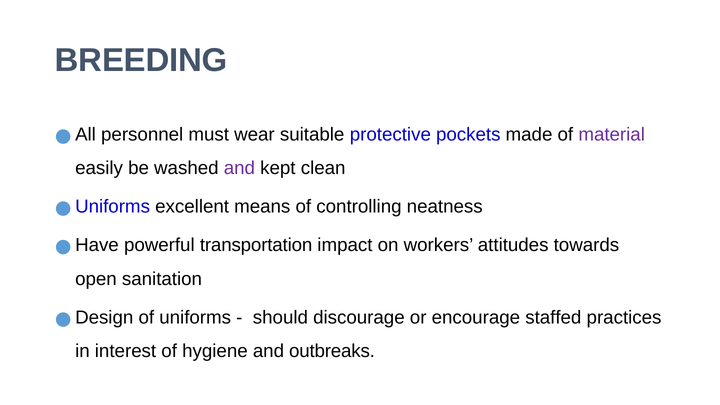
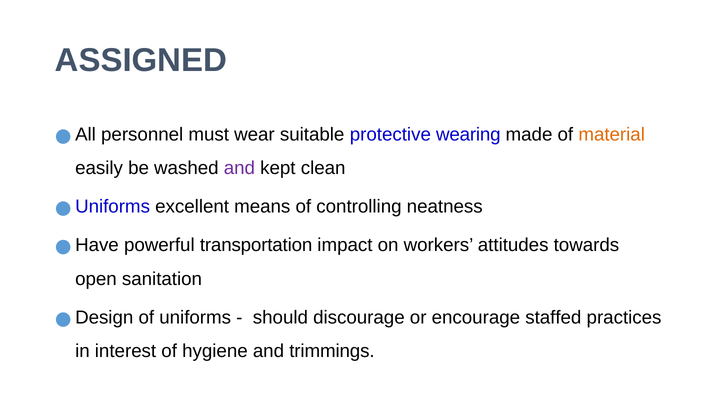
BREEDING: BREEDING -> ASSIGNED
pockets: pockets -> wearing
material colour: purple -> orange
outbreaks: outbreaks -> trimmings
